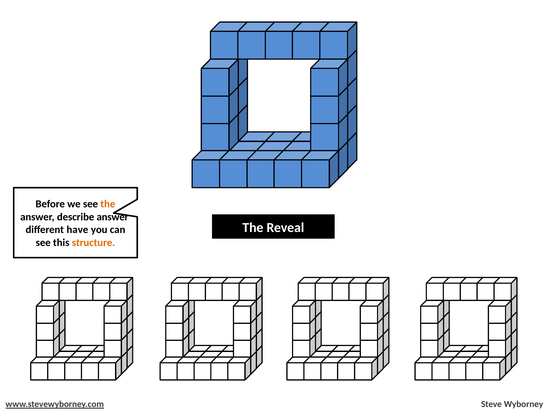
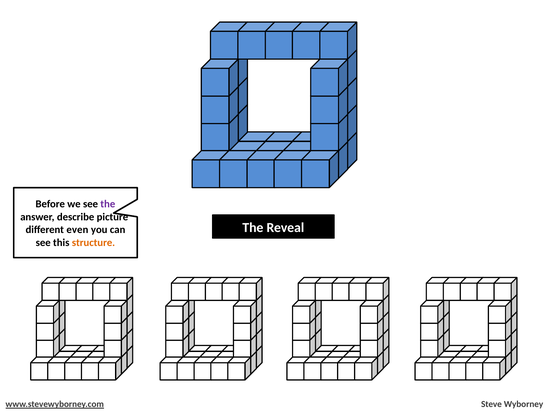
the at (108, 204) colour: orange -> purple
describe answer: answer -> picture
have: have -> even
